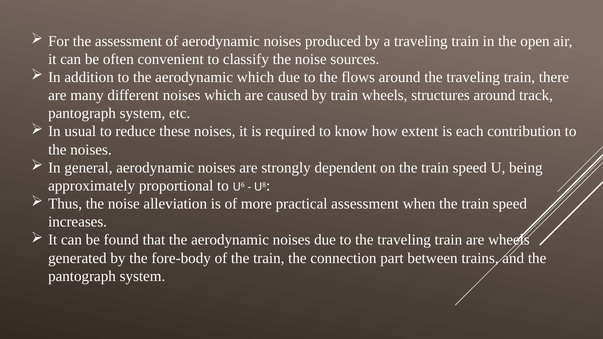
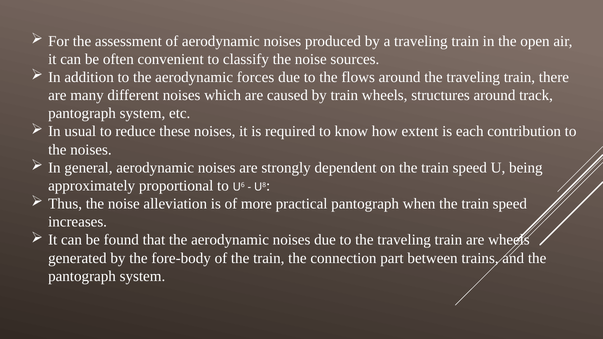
aerodynamic which: which -> forces
practical assessment: assessment -> pantograph
